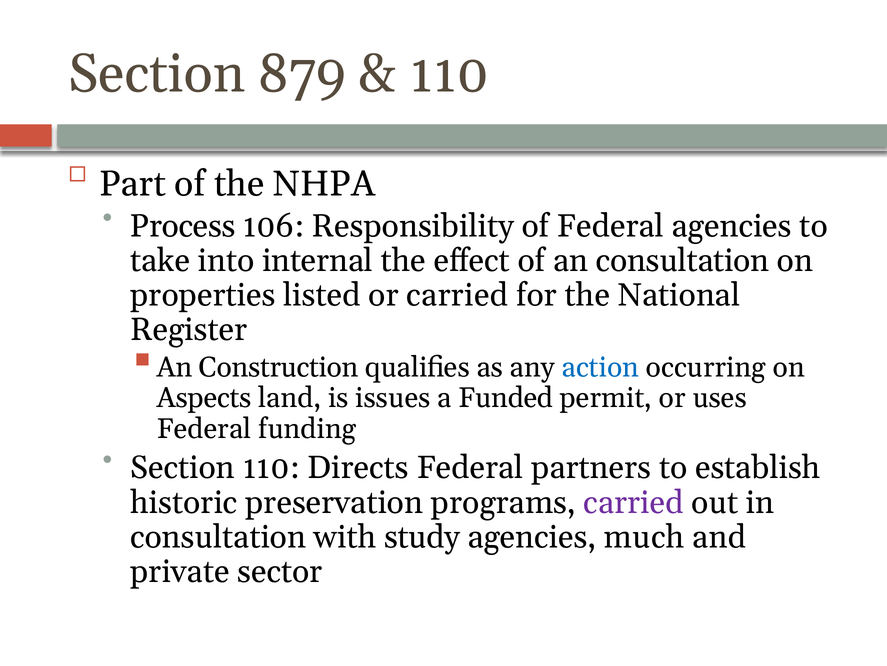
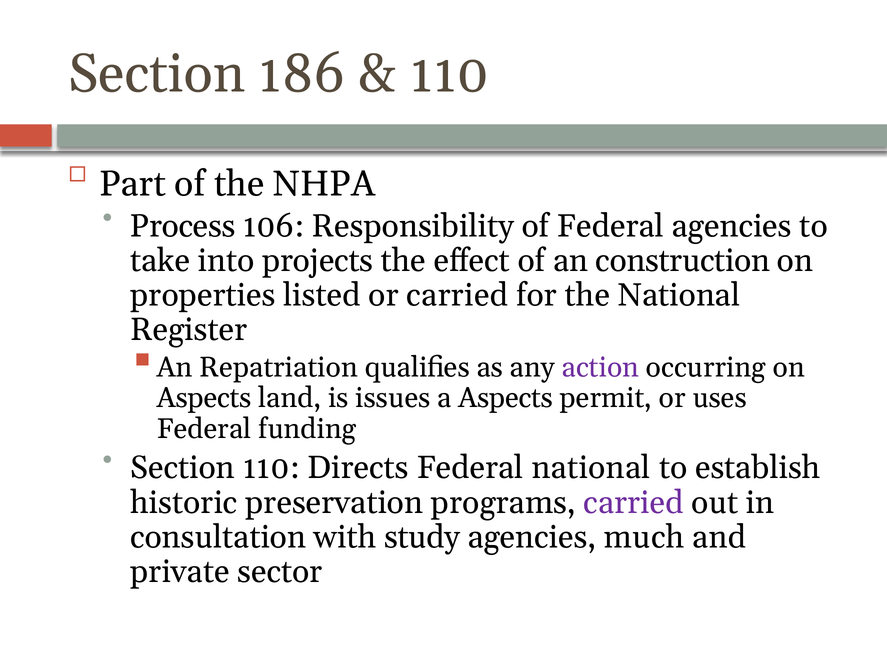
879: 879 -> 186
internal: internal -> projects
an consultation: consultation -> construction
Construction: Construction -> Repatriation
action colour: blue -> purple
a Funded: Funded -> Aspects
Federal partners: partners -> national
